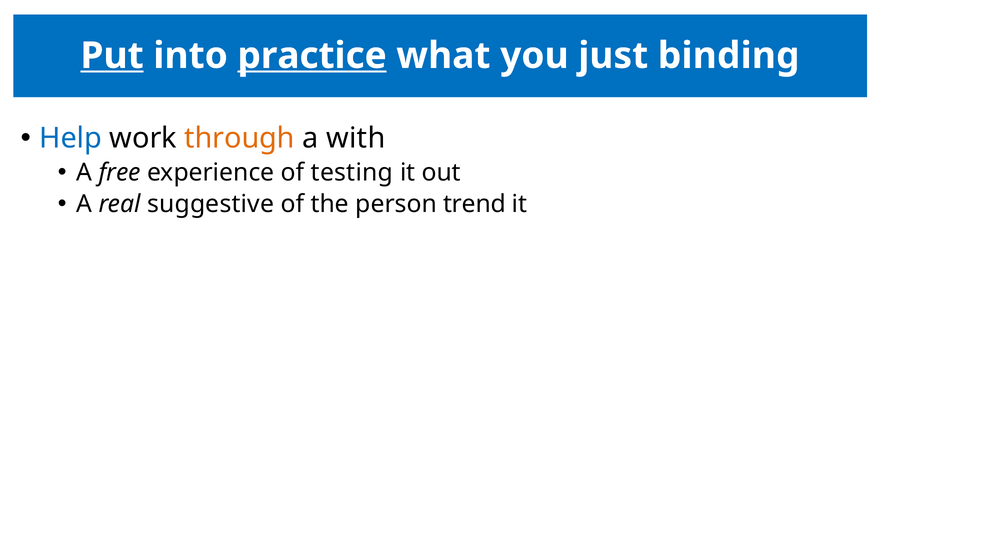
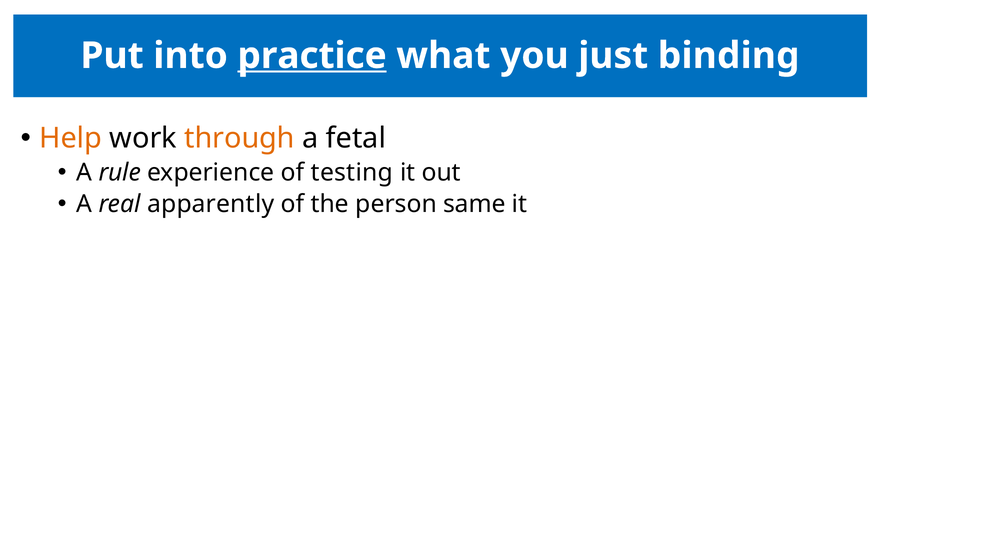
Put underline: present -> none
Help colour: blue -> orange
with: with -> fetal
free: free -> rule
suggestive: suggestive -> apparently
trend: trend -> same
